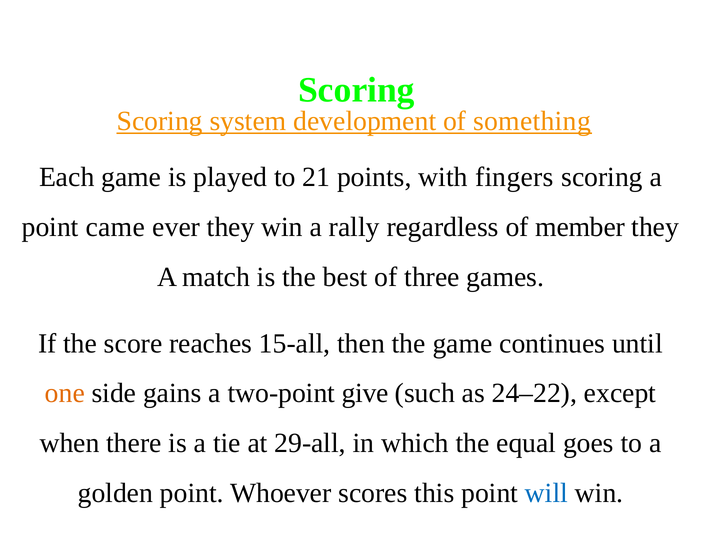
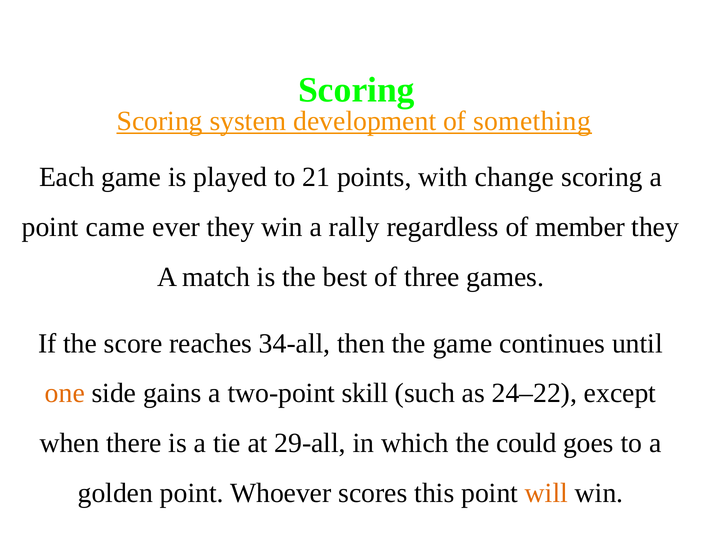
fingers: fingers -> change
15-all: 15-all -> 34-all
give: give -> skill
equal: equal -> could
will colour: blue -> orange
